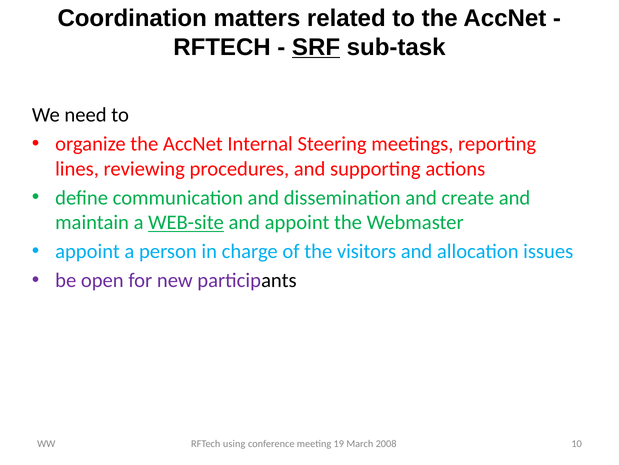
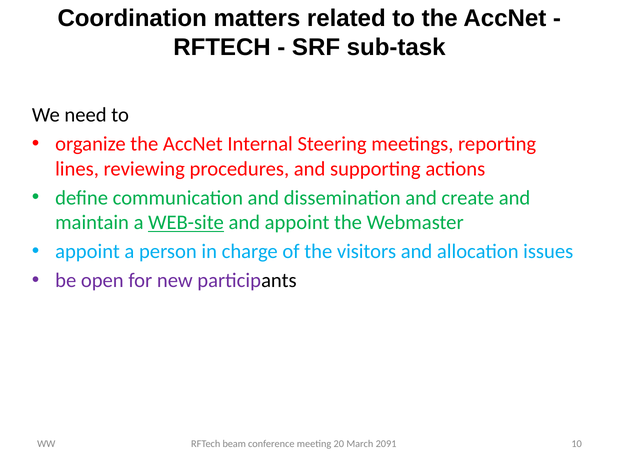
SRF underline: present -> none
using: using -> beam
19: 19 -> 20
2008: 2008 -> 2091
